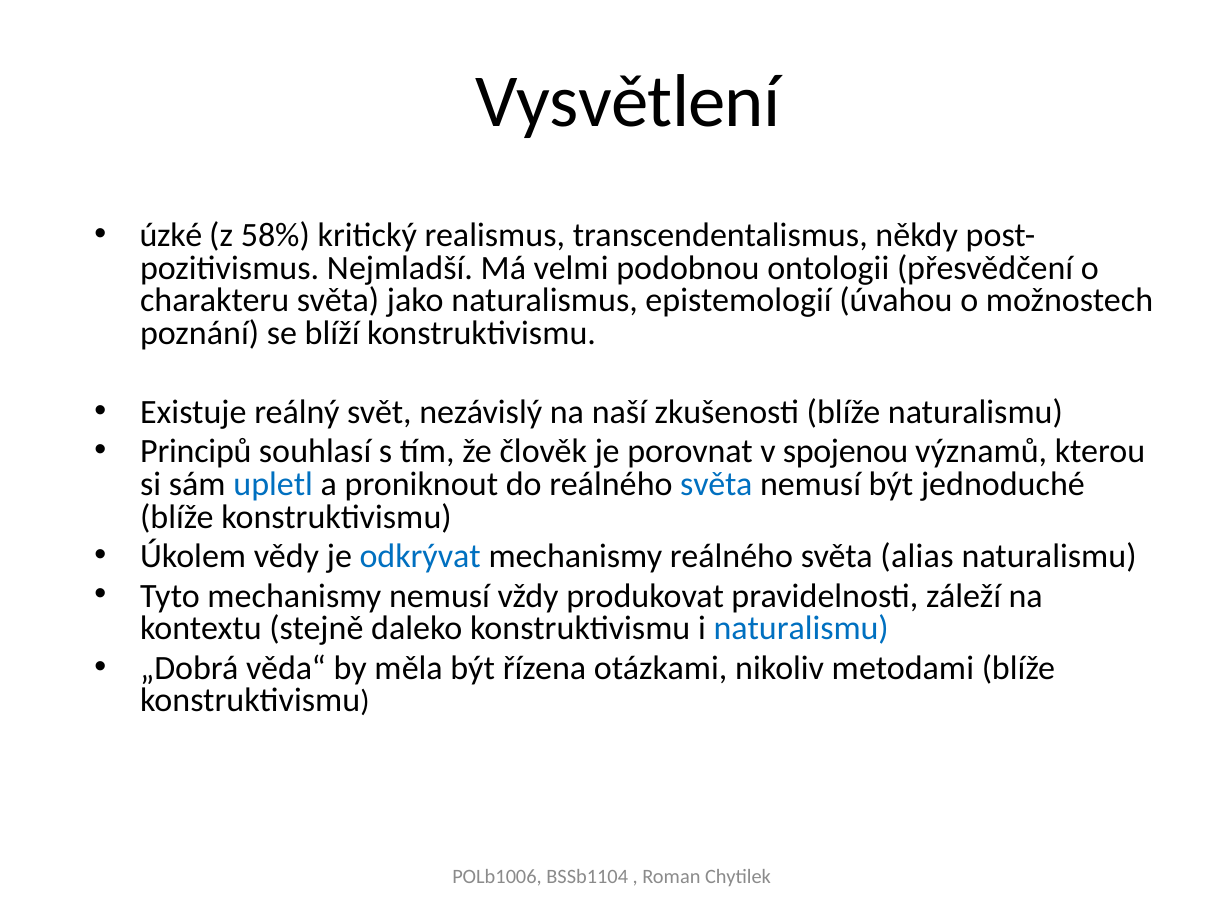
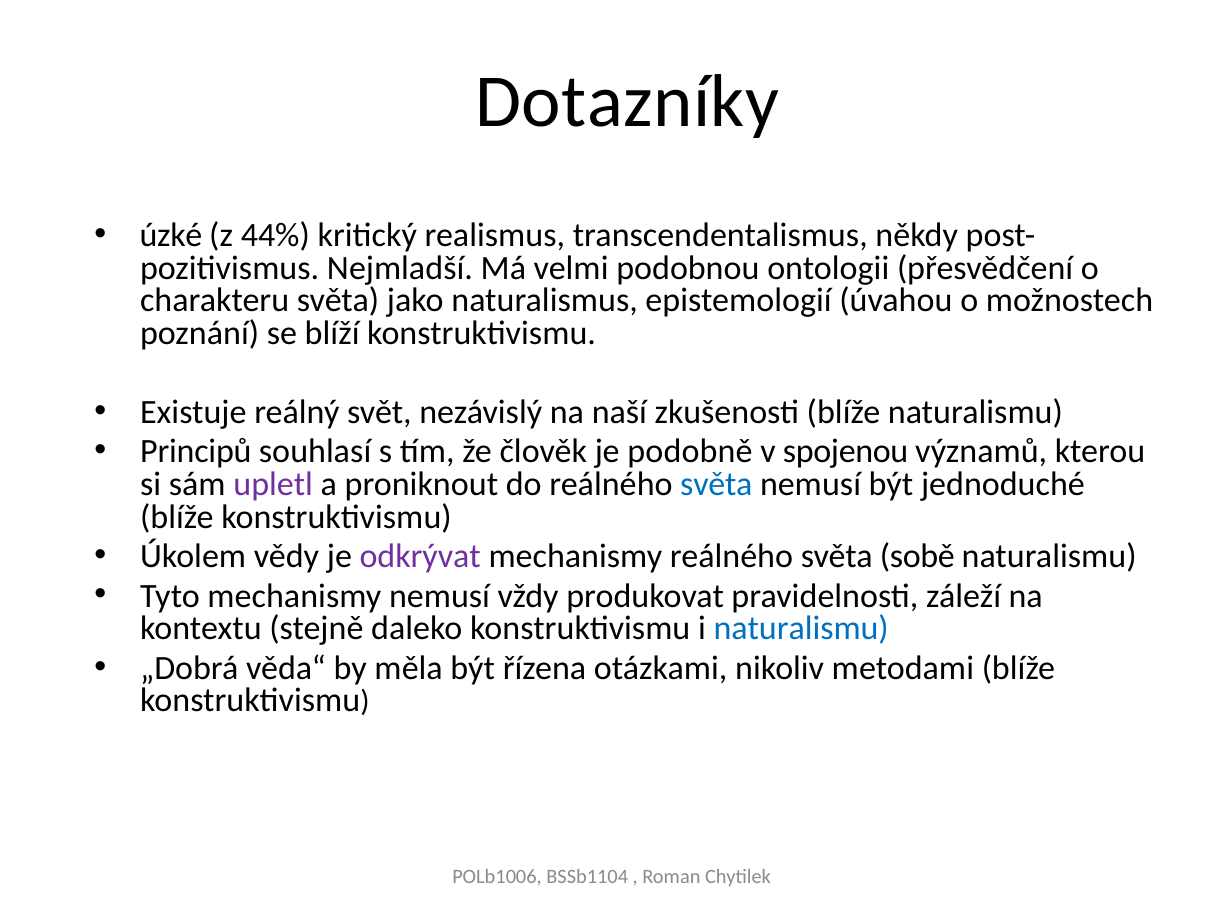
Vysvětlení: Vysvětlení -> Dotazníky
58%: 58% -> 44%
porovnat: porovnat -> podobně
upletl colour: blue -> purple
odkrývat colour: blue -> purple
alias: alias -> sobě
